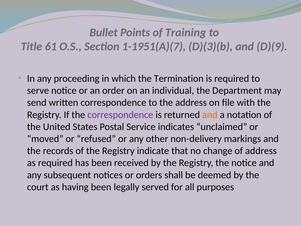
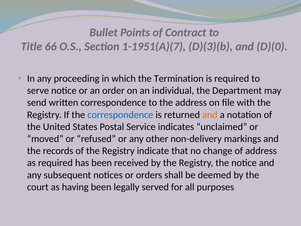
Training: Training -> Contract
61: 61 -> 66
D)(9: D)(9 -> D)(0
correspondence at (120, 115) colour: purple -> blue
